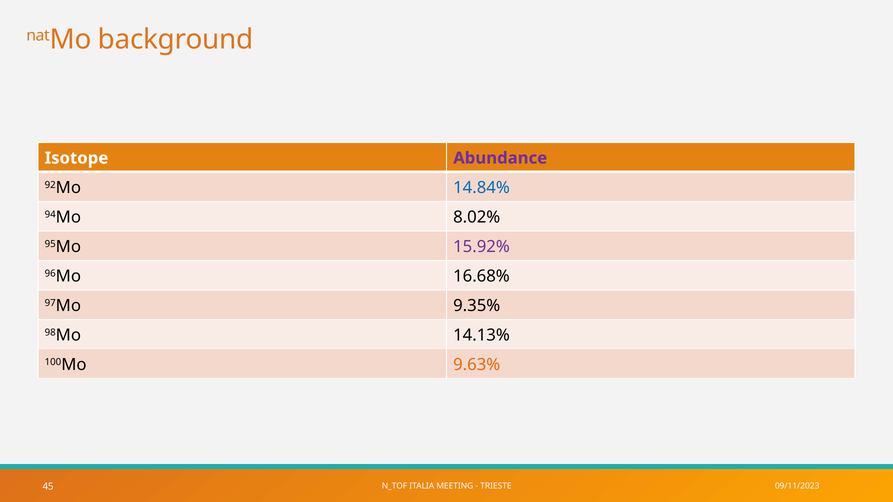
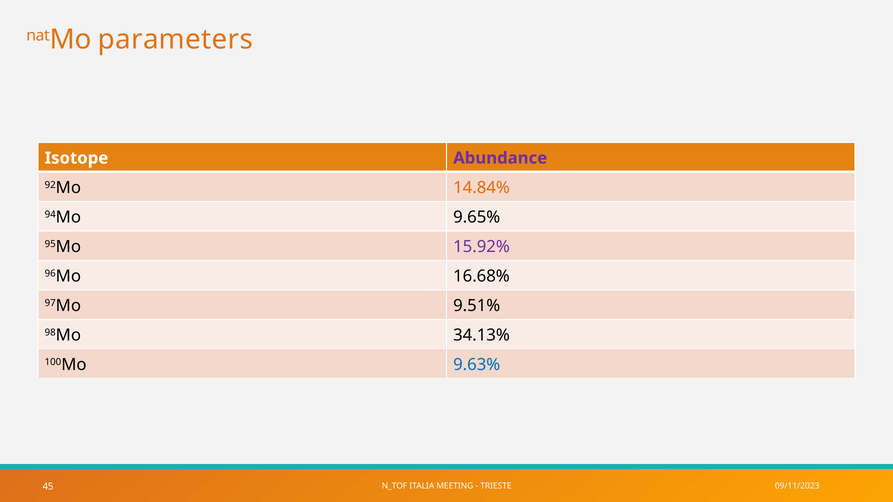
background: background -> parameters
14.84% colour: blue -> orange
8.02%: 8.02% -> 9.65%
9.35%: 9.35% -> 9.51%
14.13%: 14.13% -> 34.13%
9.63% colour: orange -> blue
